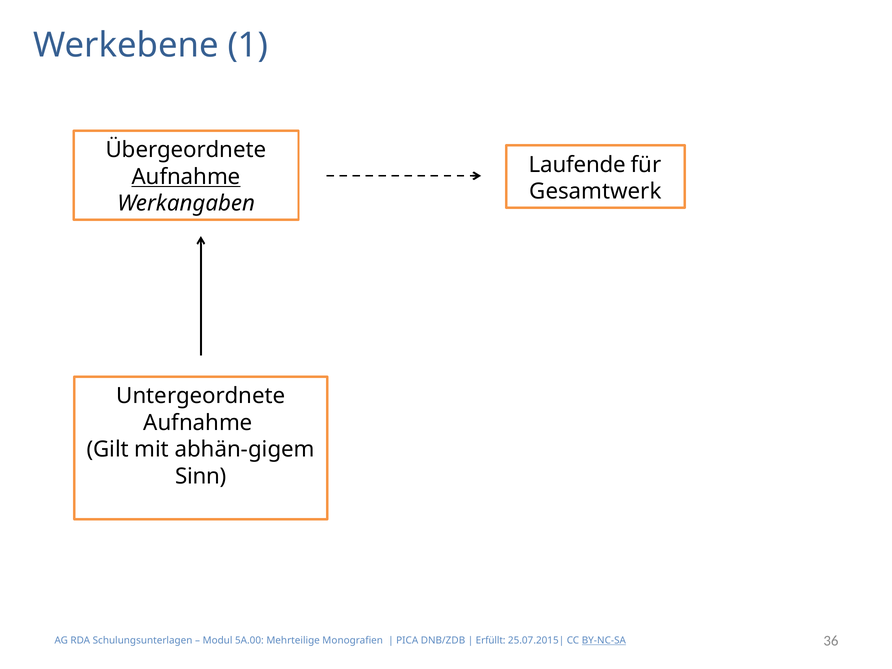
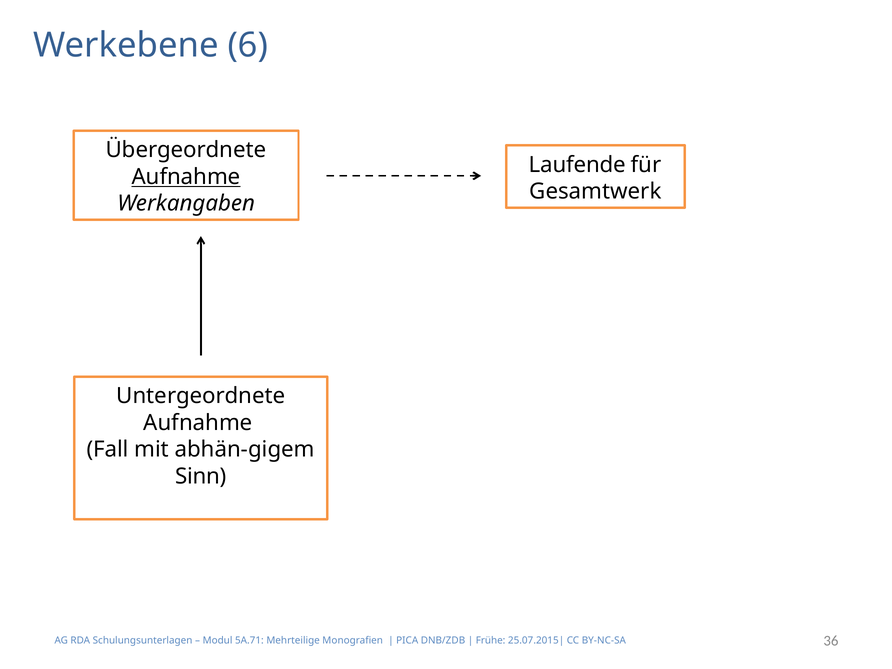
1: 1 -> 6
Gilt: Gilt -> Fall
5A.00: 5A.00 -> 5A.71
Erfüllt: Erfüllt -> Frühe
BY-NC-SA underline: present -> none
